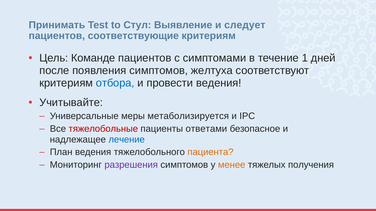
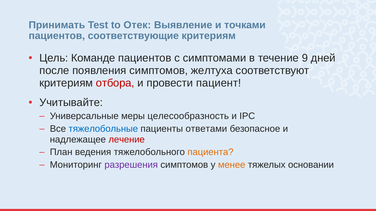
Стул: Стул -> Отек
следует: следует -> точками
1: 1 -> 9
отбора colour: blue -> red
провести ведения: ведения -> пациент
метаболизируется: метаболизируется -> целесообразность
тяжелобольные colour: red -> blue
лечение colour: blue -> red
получения: получения -> основании
